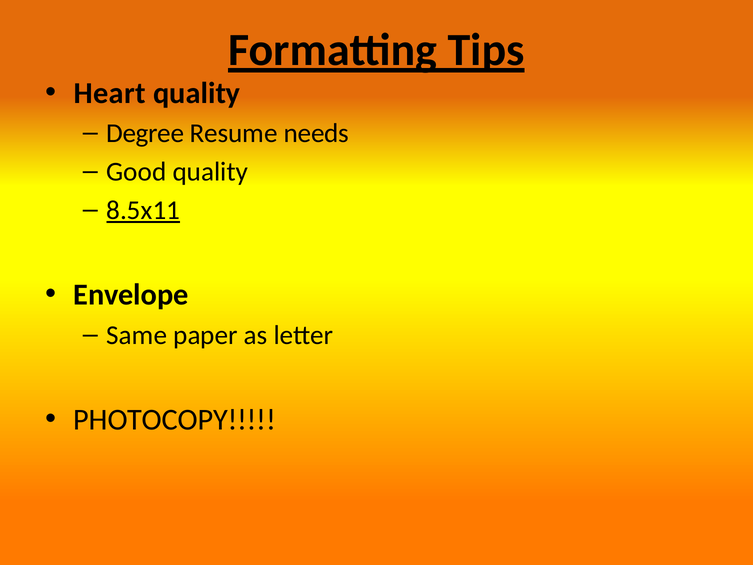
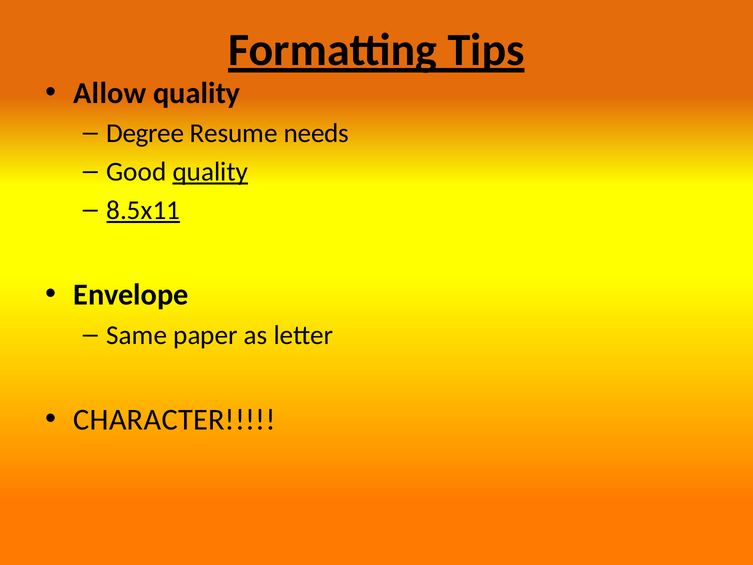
Heart: Heart -> Allow
quality at (210, 172) underline: none -> present
PHOTOCOPY: PHOTOCOPY -> CHARACTER
